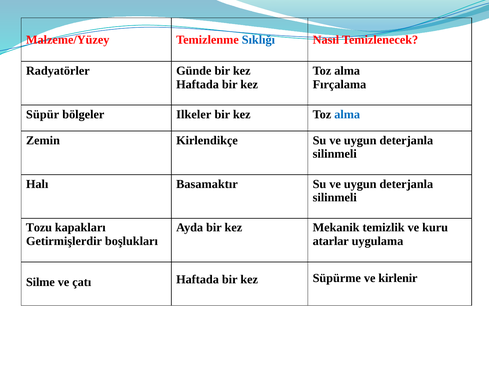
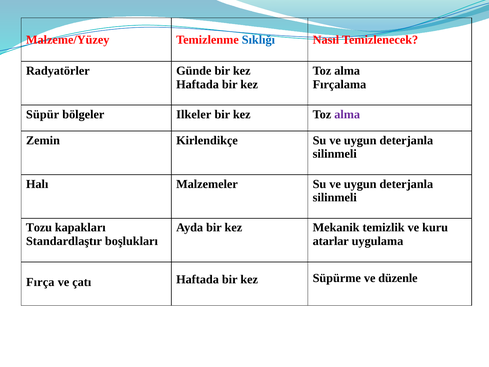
alma at (347, 114) colour: blue -> purple
Basamaktır: Basamaktır -> Malzemeler
Getirmişlerdir: Getirmişlerdir -> Standardlaştır
Silme: Silme -> Fırça
kirlenir: kirlenir -> düzenle
